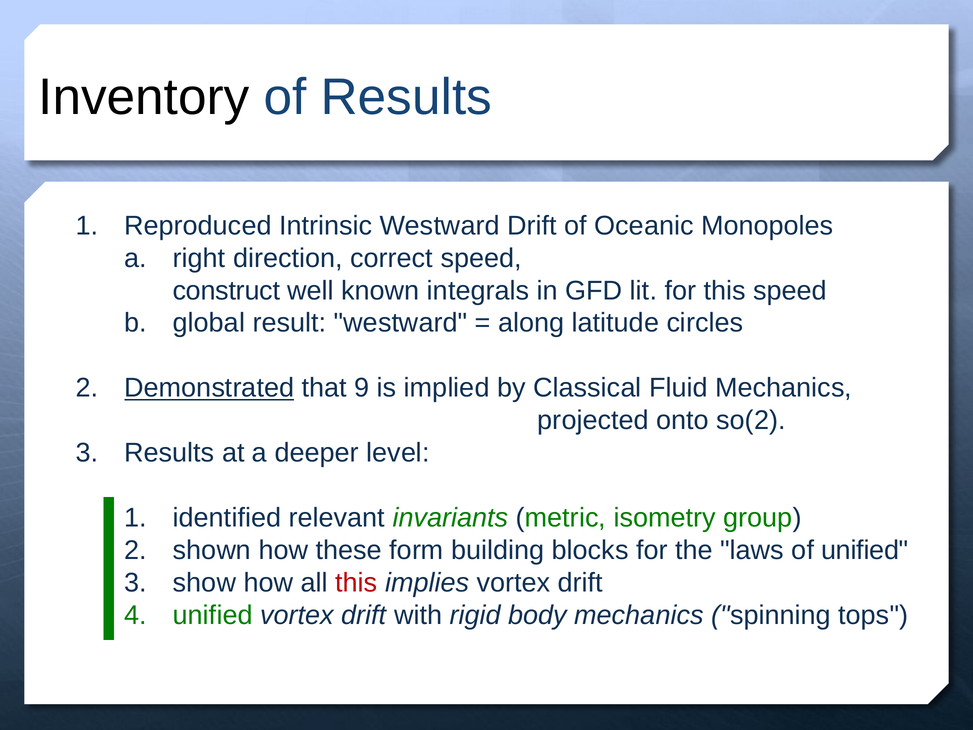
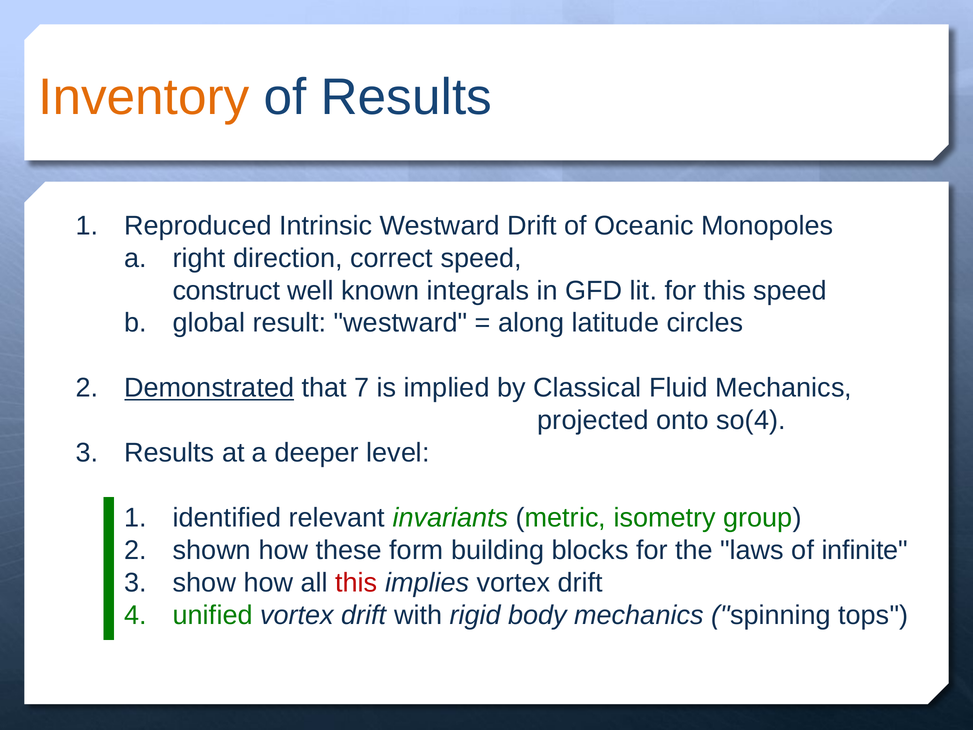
Inventory colour: black -> orange
9: 9 -> 7
so(2: so(2 -> so(4
of unified: unified -> infinite
